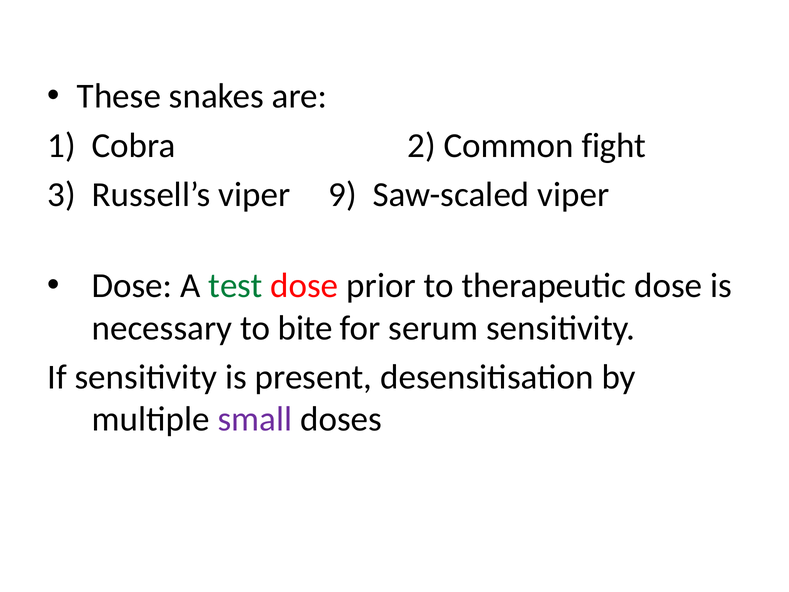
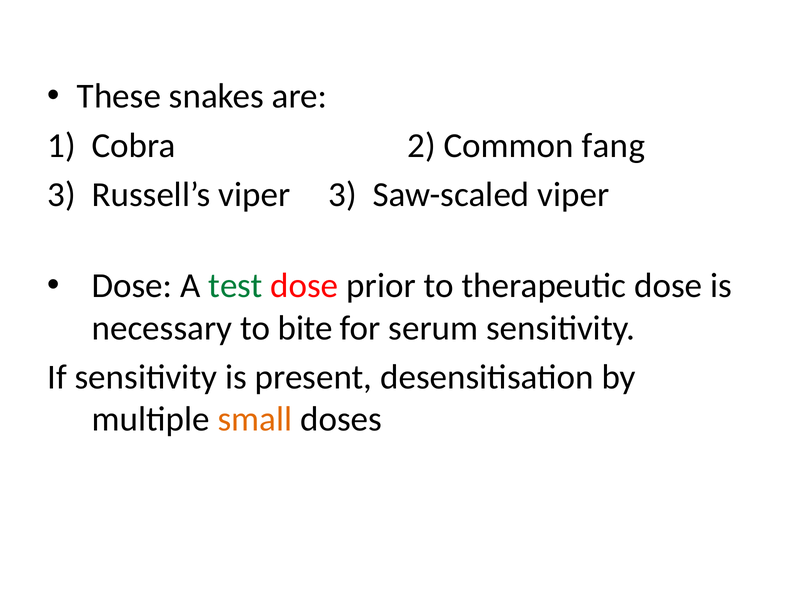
fight: fight -> fang
viper 9: 9 -> 3
small colour: purple -> orange
